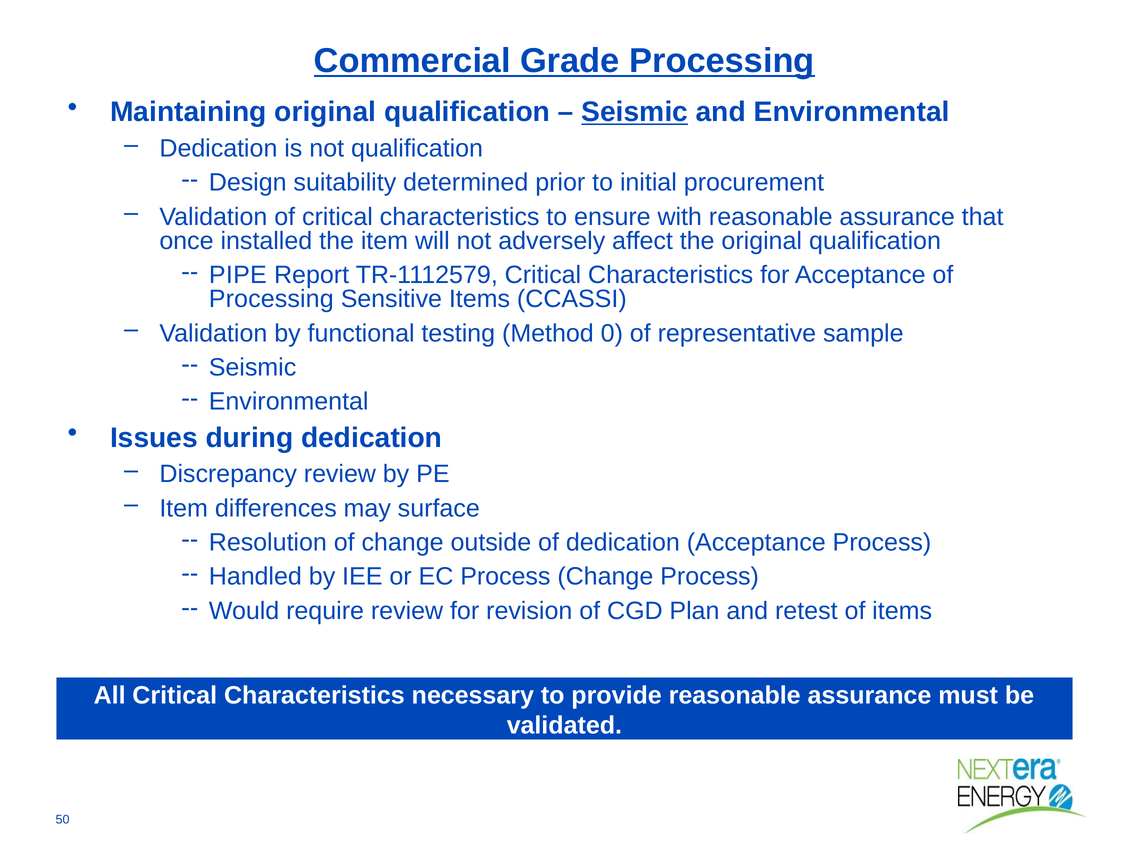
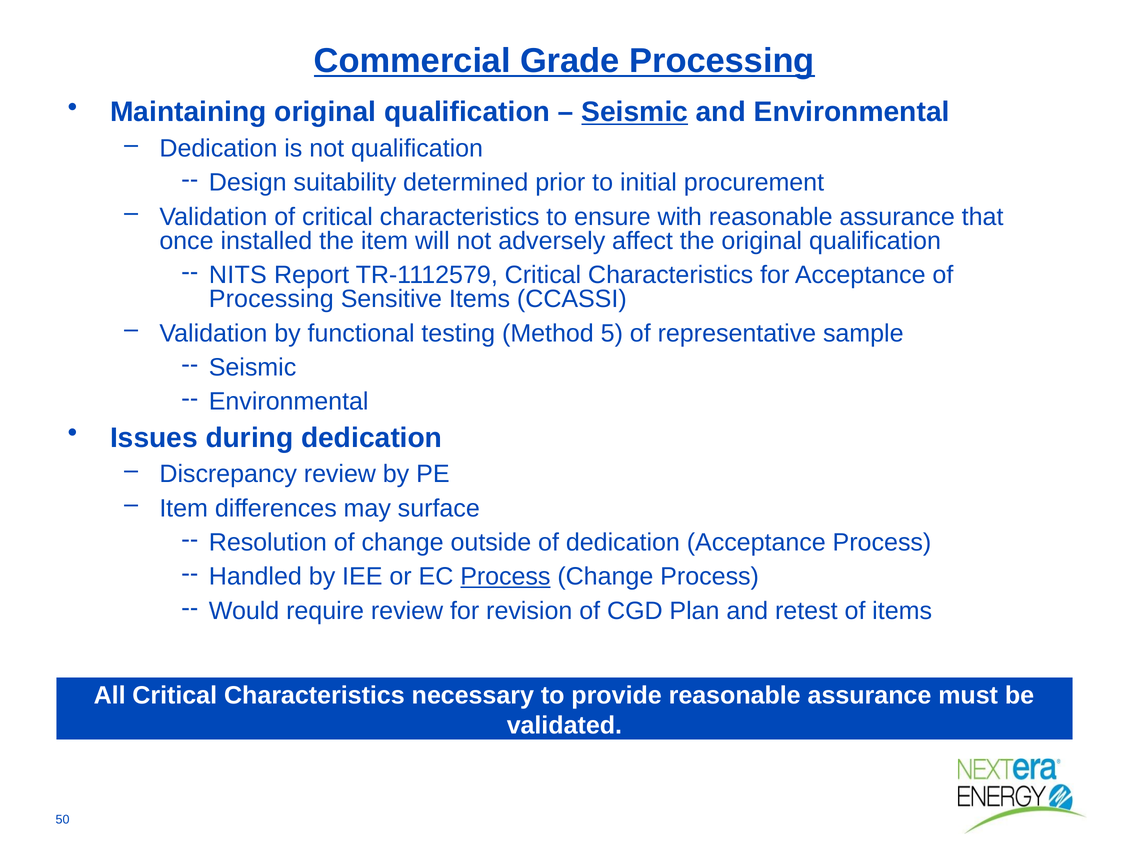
PIPE: PIPE -> NITS
0: 0 -> 5
Process at (505, 576) underline: none -> present
